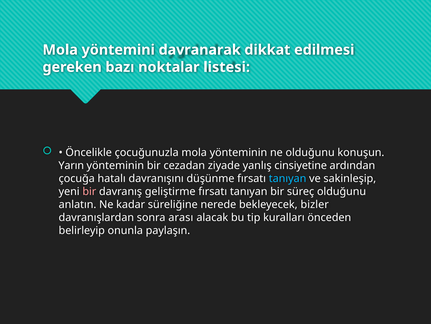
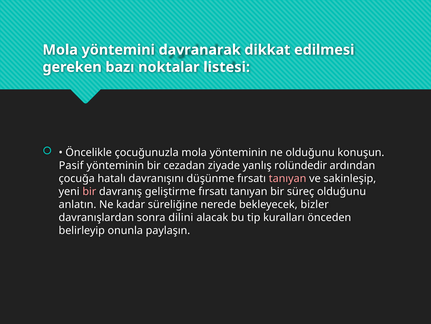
Yarın: Yarın -> Pasif
cinsiyetine: cinsiyetine -> rolündedir
tanıyan at (288, 178) colour: light blue -> pink
arası: arası -> dilini
